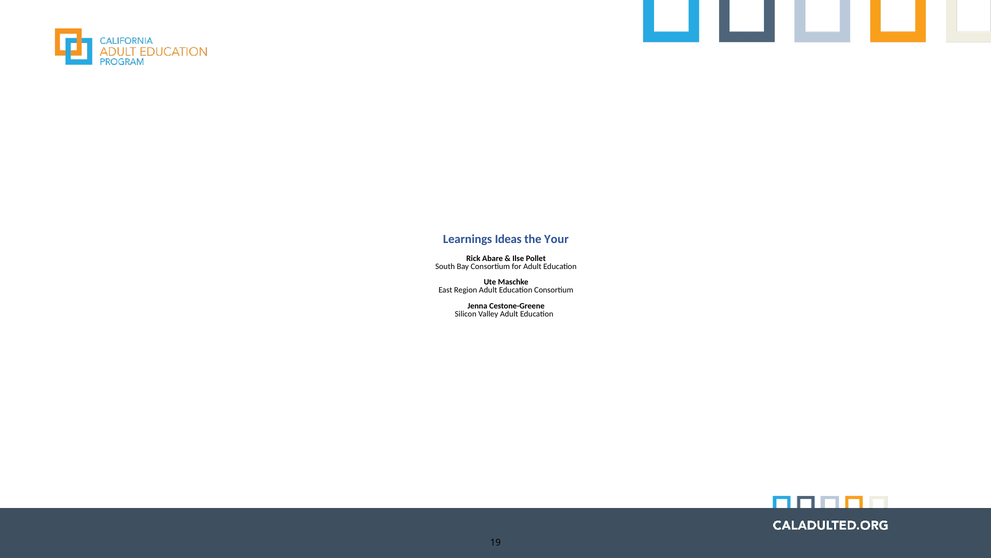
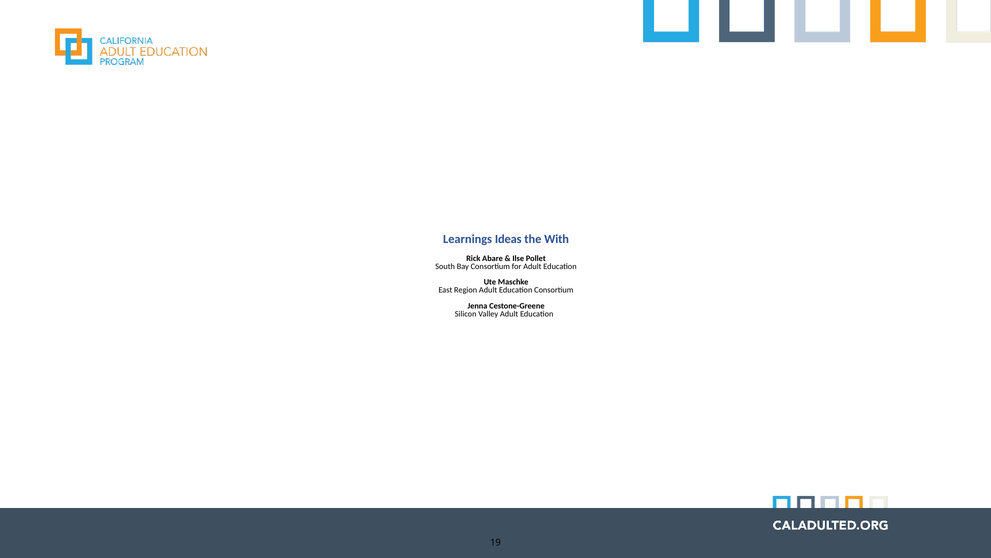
Your: Your -> With
